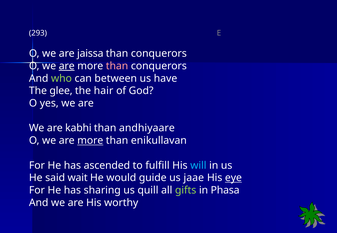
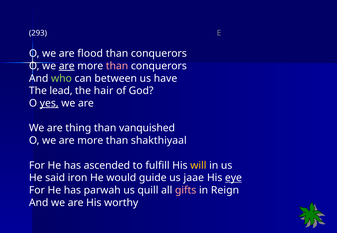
jaissa: jaissa -> flood
glee: glee -> lead
yes underline: none -> present
kabhi: kabhi -> thing
andhiyaare: andhiyaare -> vanquished
more at (90, 141) underline: present -> none
enikullavan: enikullavan -> shakthiyaal
will colour: light blue -> yellow
wait: wait -> iron
sharing: sharing -> parwah
gifts colour: light green -> pink
Phasa: Phasa -> Reign
